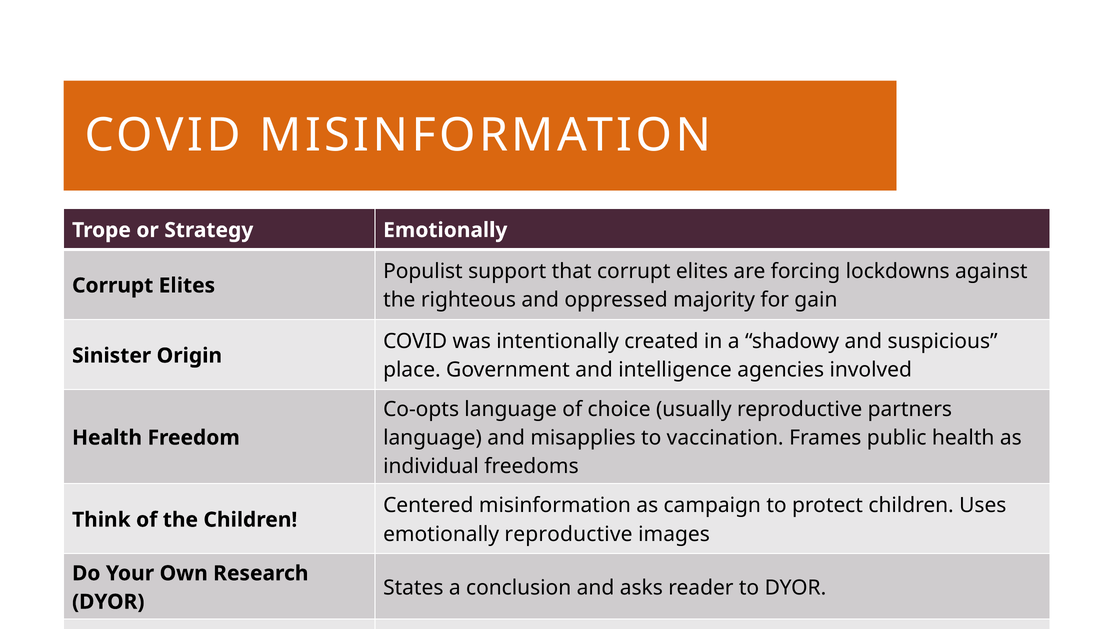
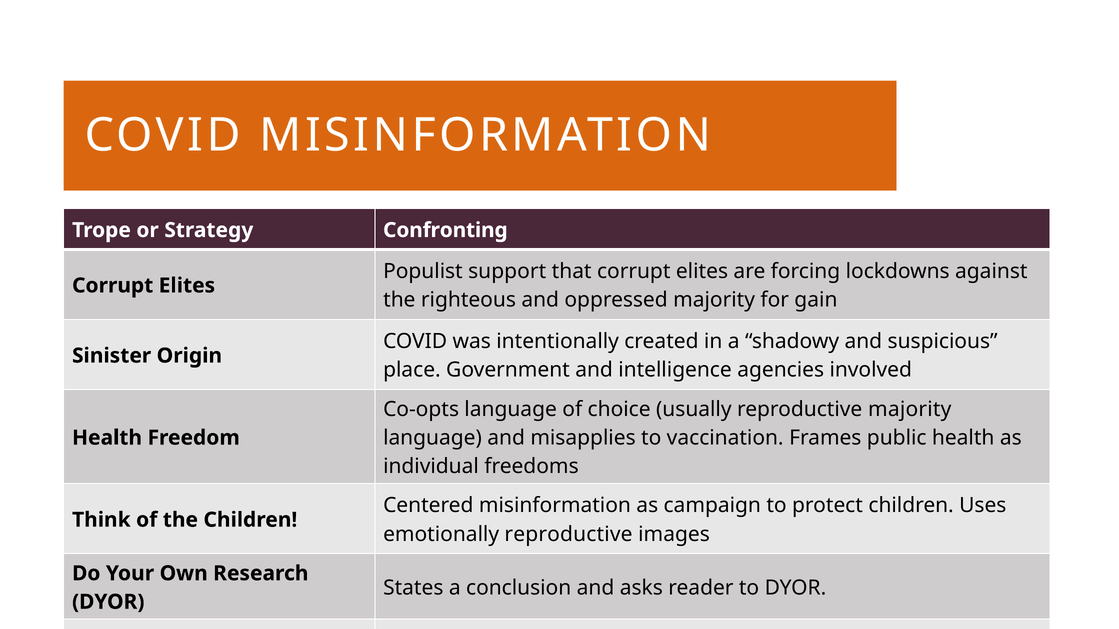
Strategy Emotionally: Emotionally -> Confronting
reproductive partners: partners -> majority
